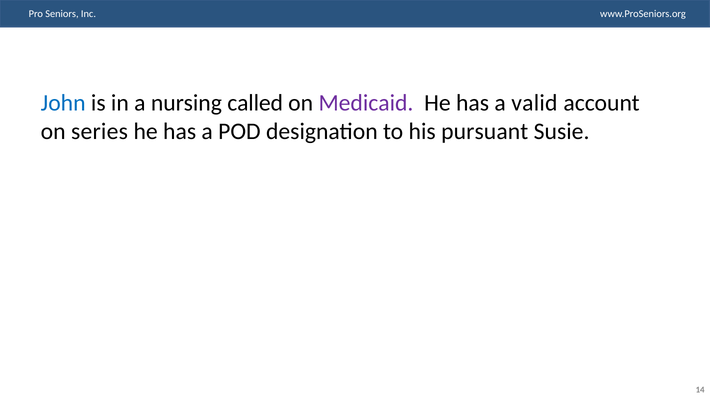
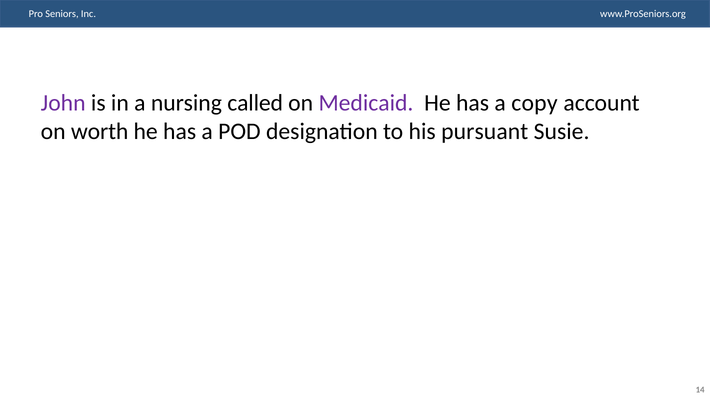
John colour: blue -> purple
valid: valid -> copy
series: series -> worth
